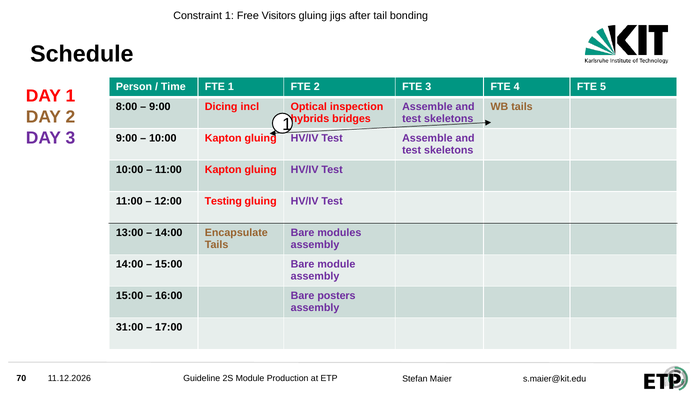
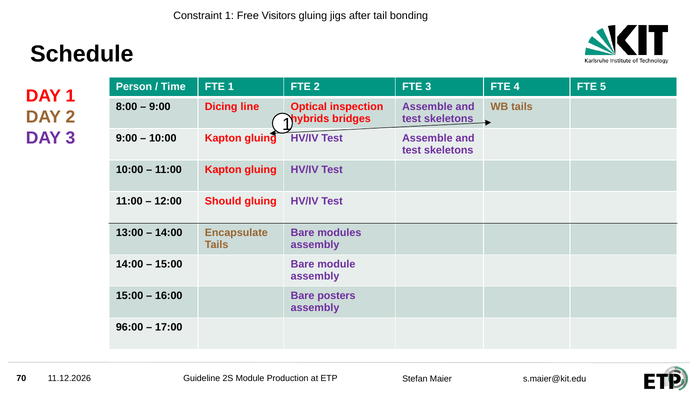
incl: incl -> line
Testing: Testing -> Should
31:00: 31:00 -> 96:00
